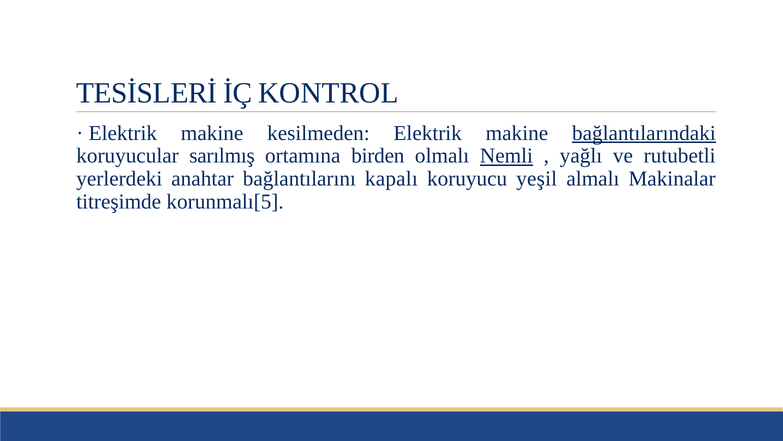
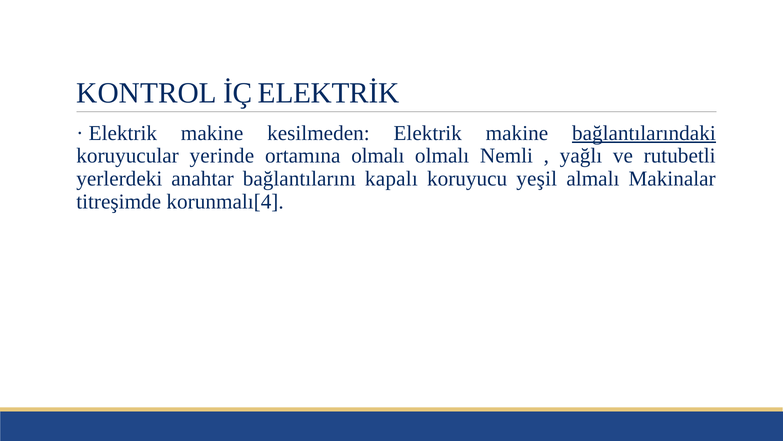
TESİSLERİ: TESİSLERİ -> KONTROL
KONTROL: KONTROL -> ELEKTRİK
sarılmış: sarılmış -> yerinde
ortamına birden: birden -> olmalı
Nemli underline: present -> none
korunmalı[5: korunmalı[5 -> korunmalı[4
